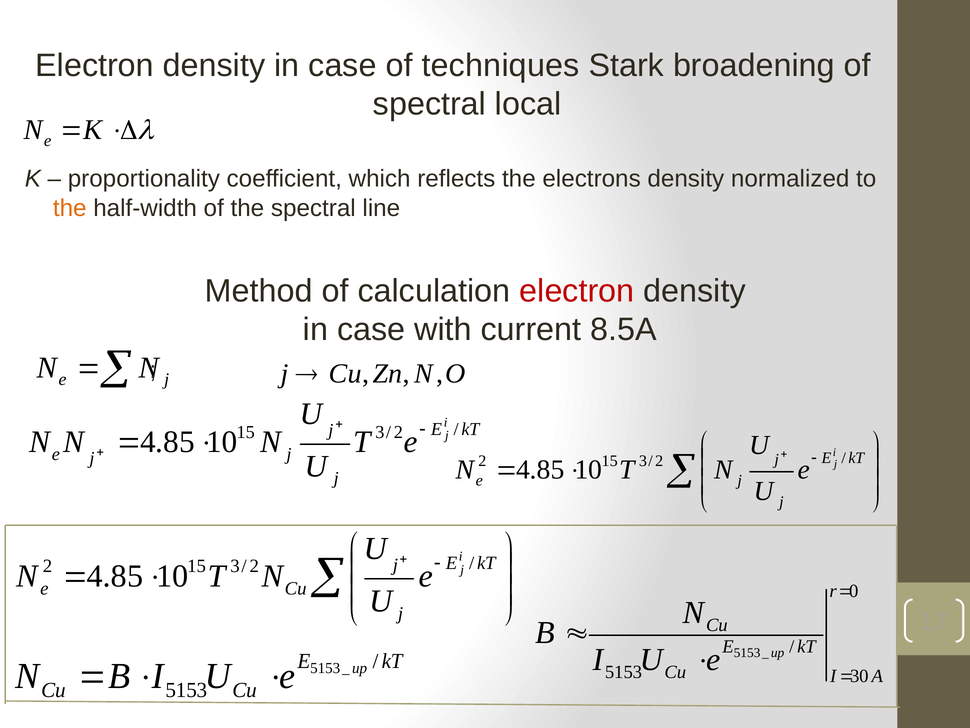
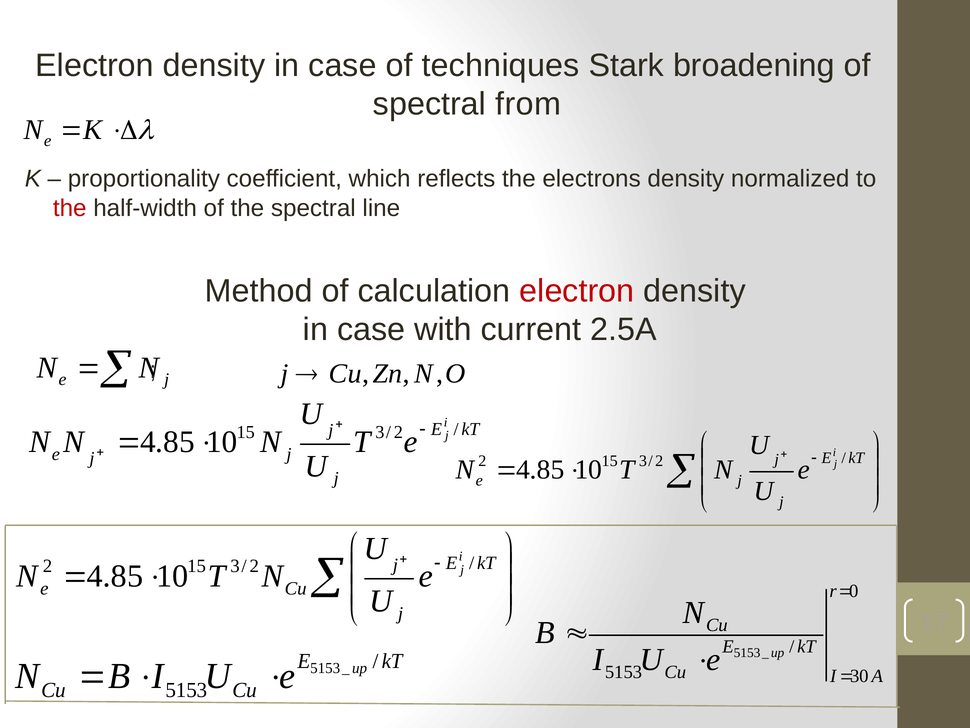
local: local -> from
the at (70, 208) colour: orange -> red
8.5A: 8.5A -> 2.5A
